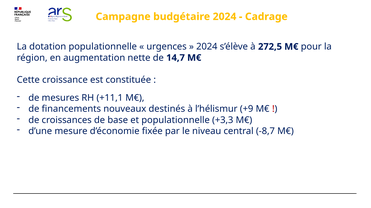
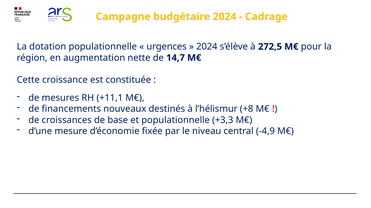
+9: +9 -> +8
-8,7: -8,7 -> -4,9
